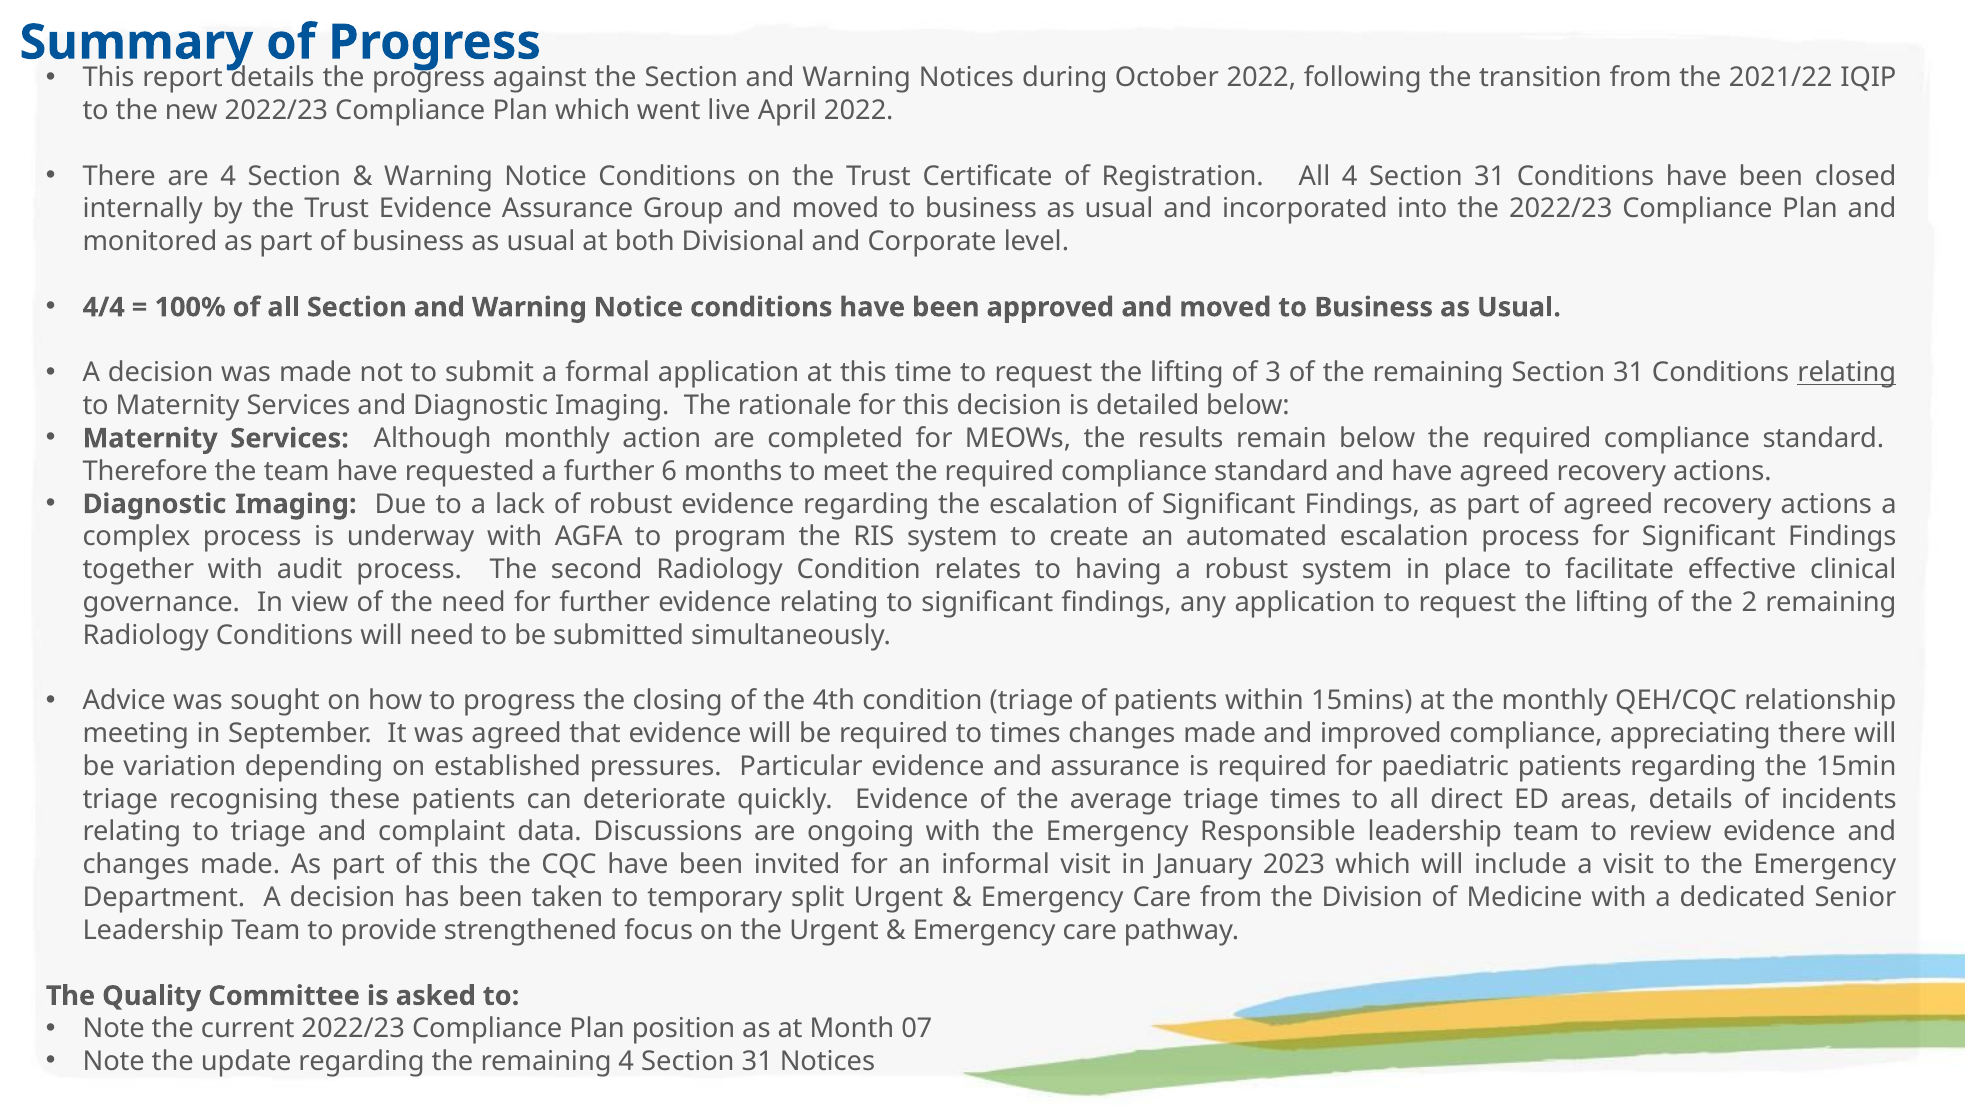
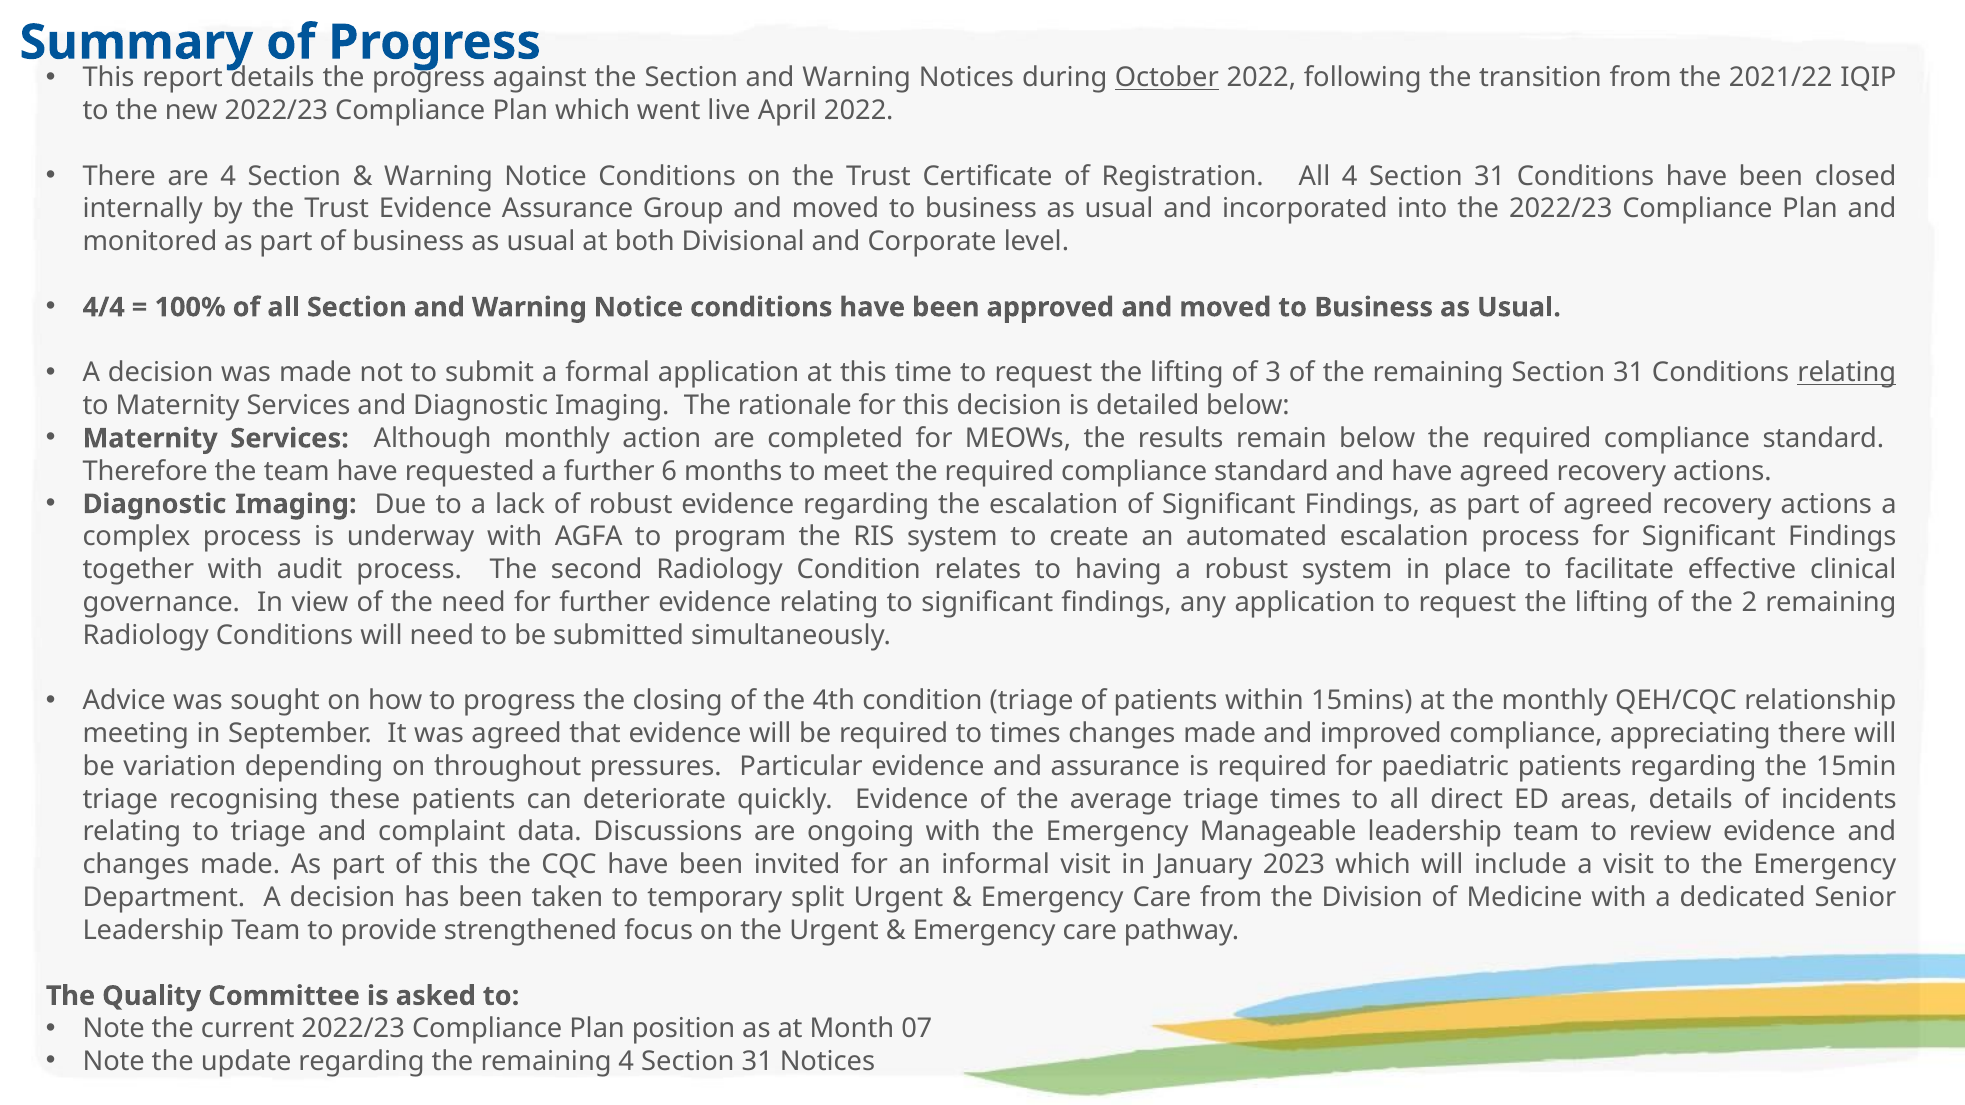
October underline: none -> present
established: established -> throughout
Responsible: Responsible -> Manageable
